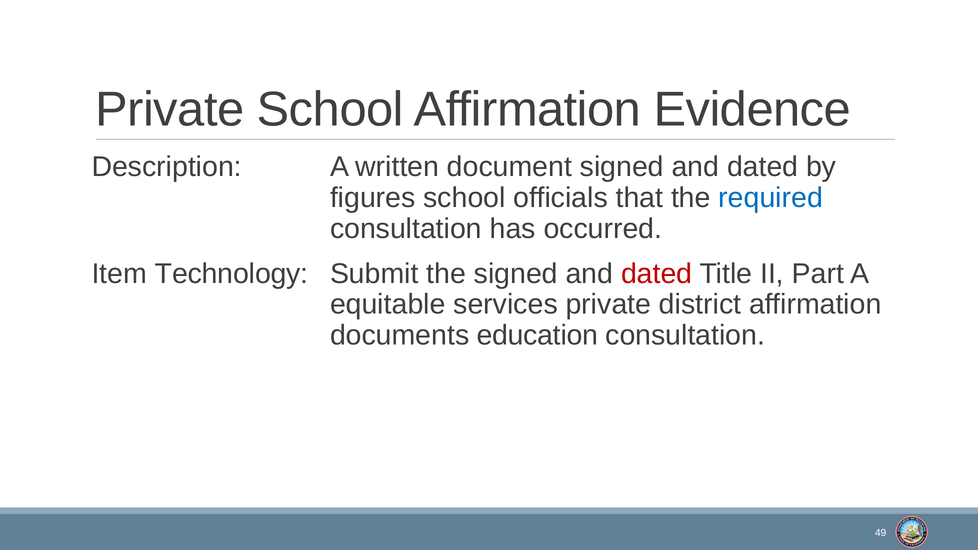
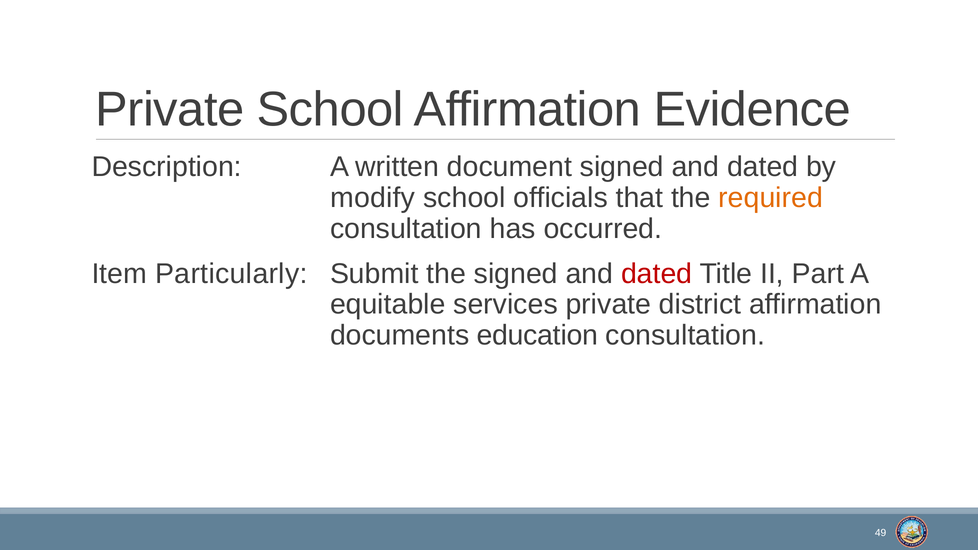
figures: figures -> modify
required colour: blue -> orange
Technology: Technology -> Particularly
